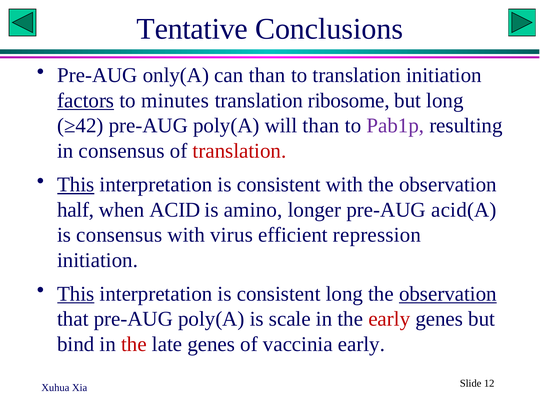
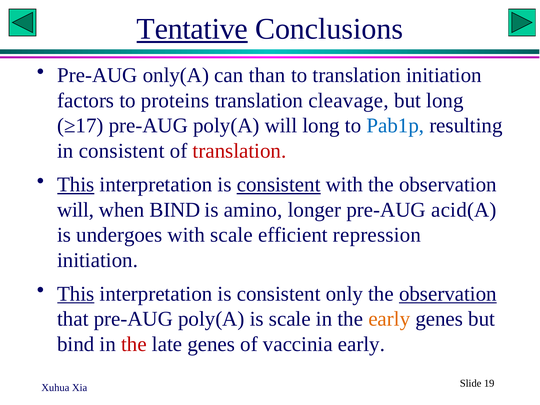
Tentative underline: none -> present
factors underline: present -> none
minutes: minutes -> proteins
ribosome: ribosome -> cleavage
≥42: ≥42 -> ≥17
will than: than -> long
Pab1p colour: purple -> blue
in consensus: consensus -> consistent
consistent at (279, 185) underline: none -> present
half at (76, 210): half -> will
when ACID: ACID -> BIND
is consensus: consensus -> undergoes
with virus: virus -> scale
consistent long: long -> only
early at (389, 319) colour: red -> orange
12: 12 -> 19
